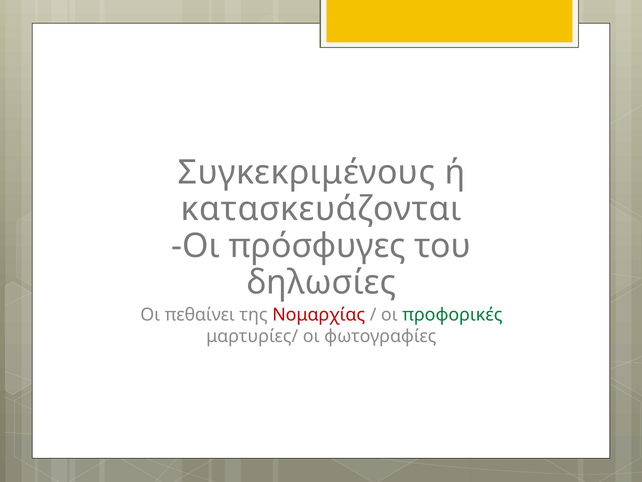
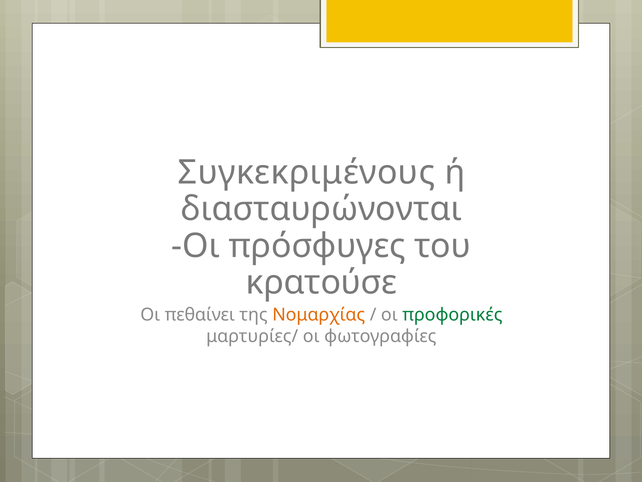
κατασκευάζονται: κατασκευάζονται -> διασταυρώνονται
δηλωσίες: δηλωσίες -> κρατούσε
Νομαρχίας colour: red -> orange
